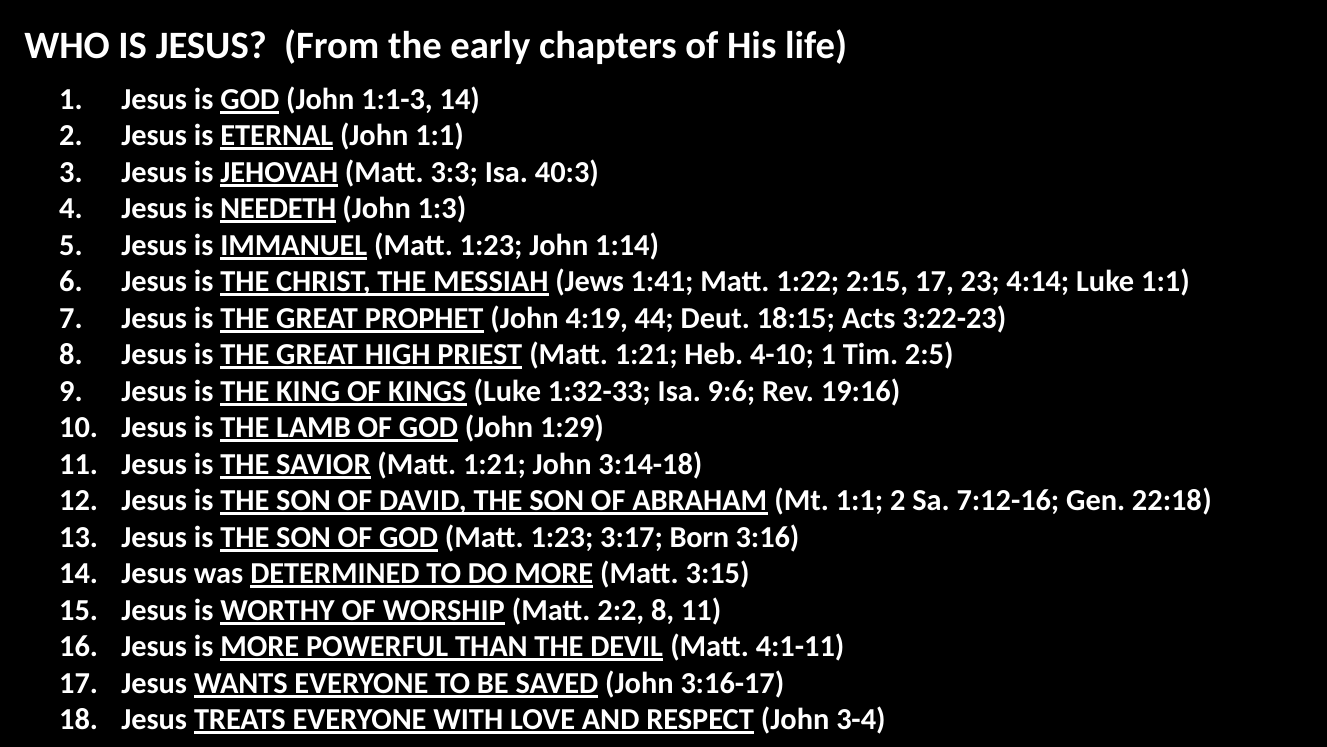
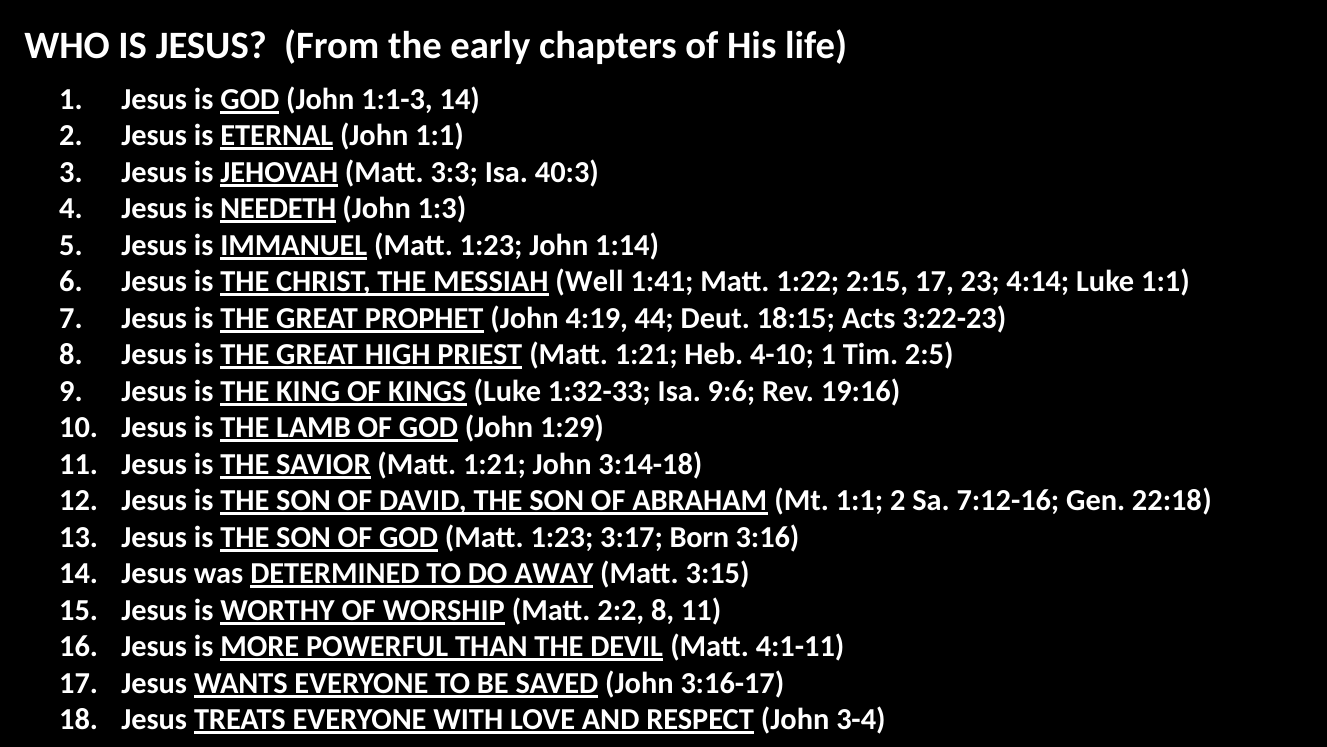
Jews: Jews -> Well
DO MORE: MORE -> AWAY
